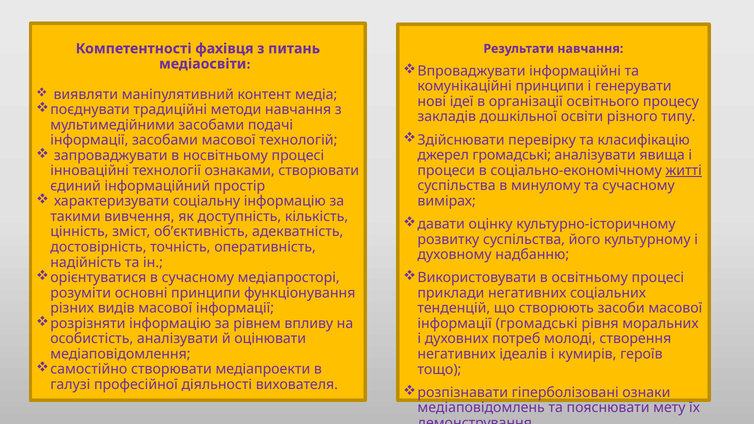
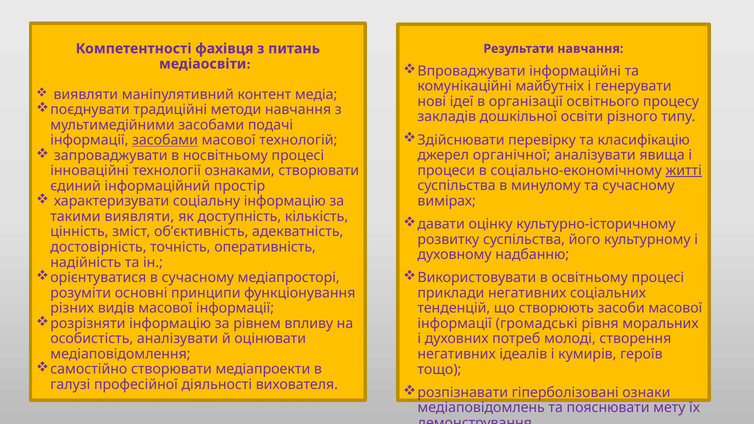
комунікаційні принципи: принципи -> майбутніх
засобами at (165, 140) underline: none -> present
джерел громадські: громадські -> органічної
такими вивчення: вивчення -> виявляти
